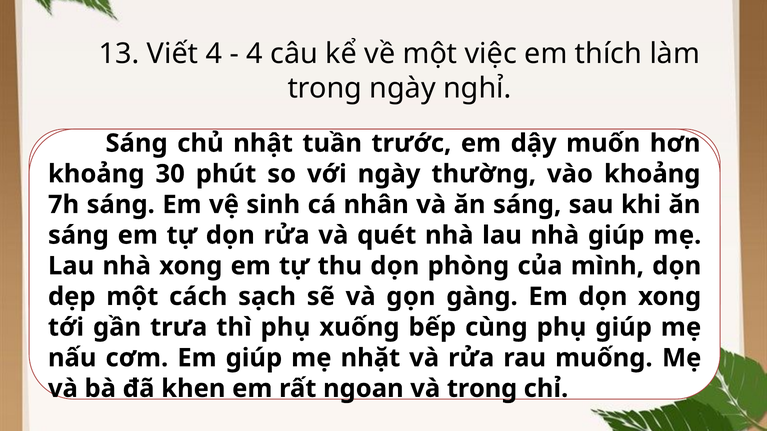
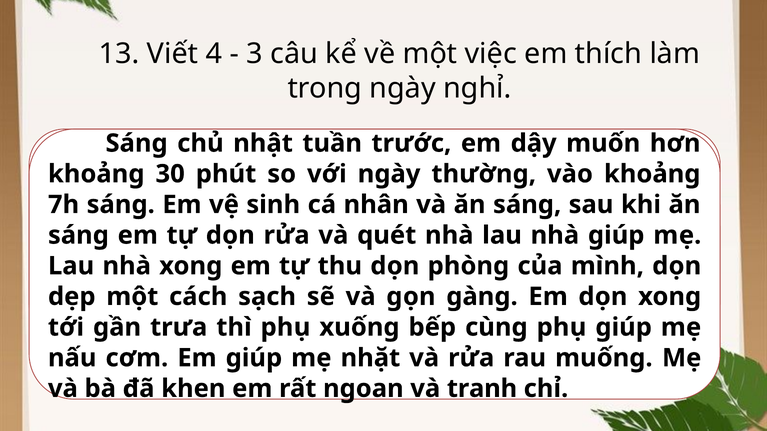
4 at (255, 54): 4 -> 3
và trong: trong -> tranh
